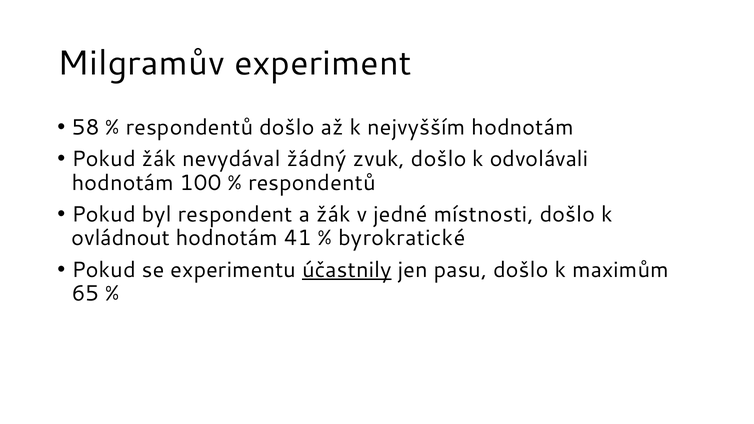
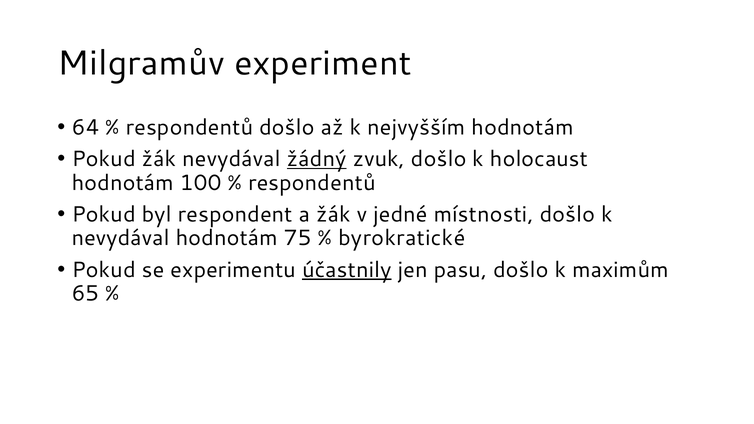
58: 58 -> 64
žádný underline: none -> present
odvolávali: odvolávali -> holocaust
ovládnout at (121, 238): ovládnout -> nevydával
41: 41 -> 75
